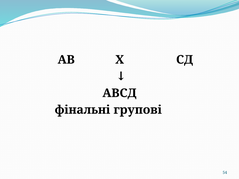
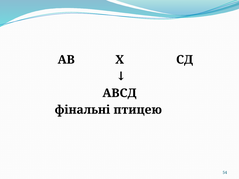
групові: групові -> птицею
